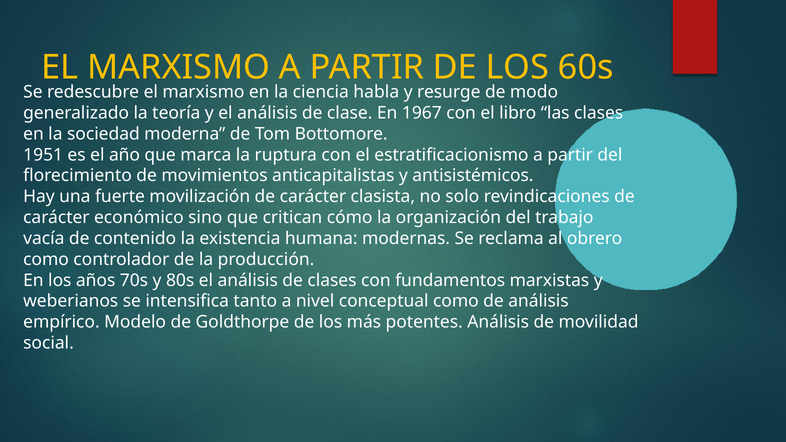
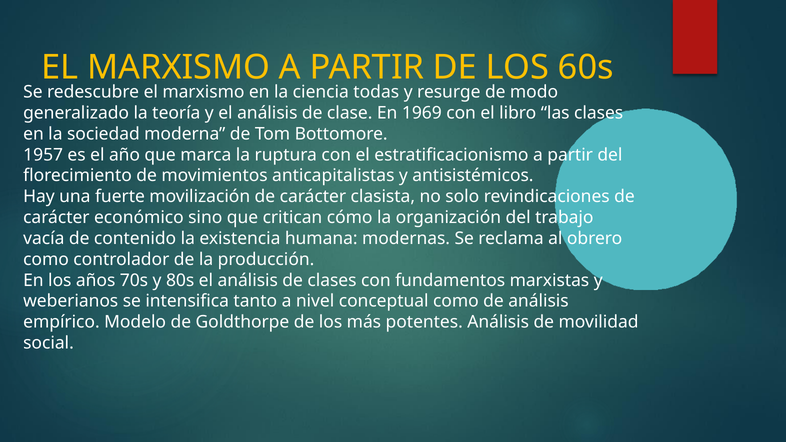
habla: habla -> todas
1967: 1967 -> 1969
1951: 1951 -> 1957
